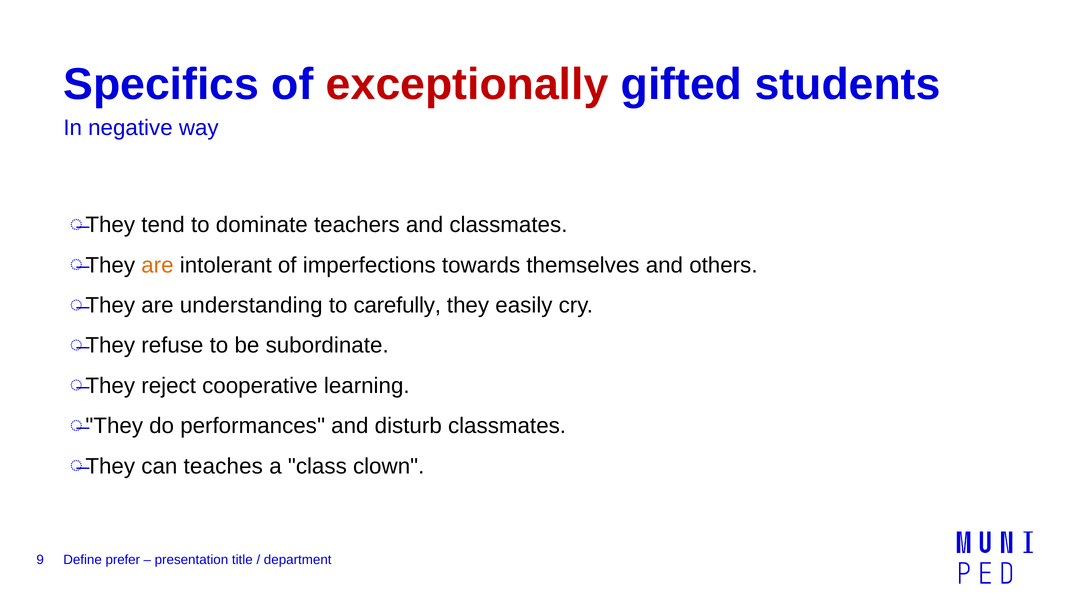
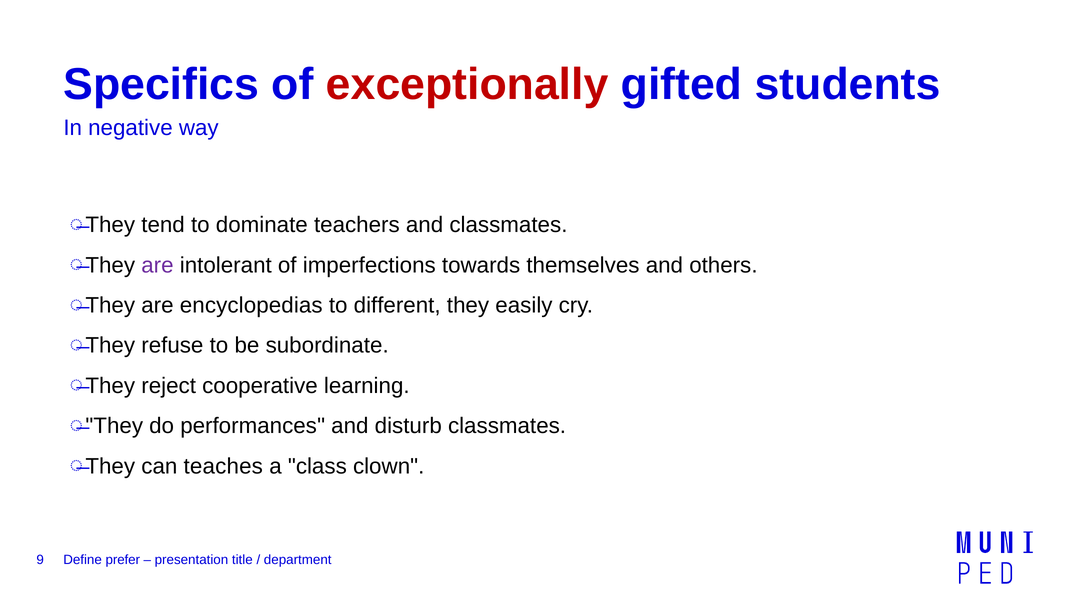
are at (157, 265) colour: orange -> purple
understanding: understanding -> encyclopedias
carefully: carefully -> different
